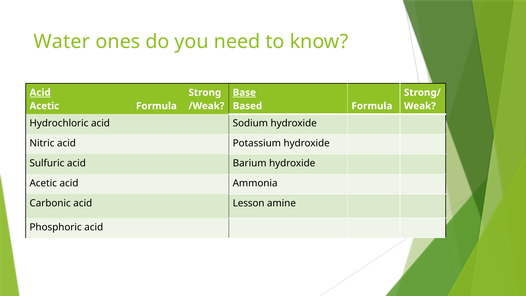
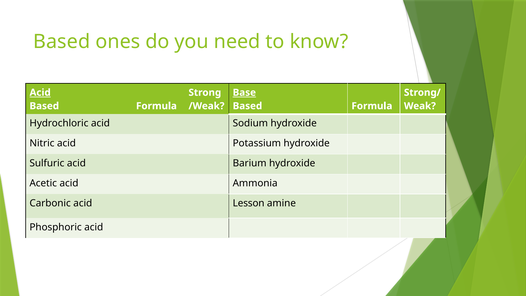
Water at (62, 41): Water -> Based
Acetic at (44, 106): Acetic -> Based
